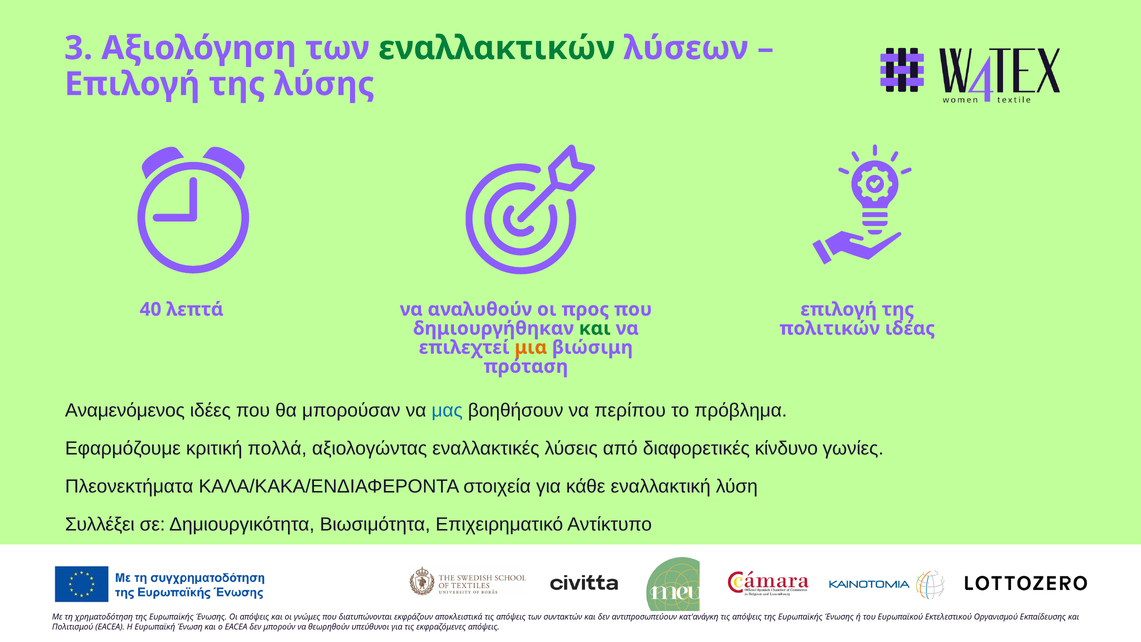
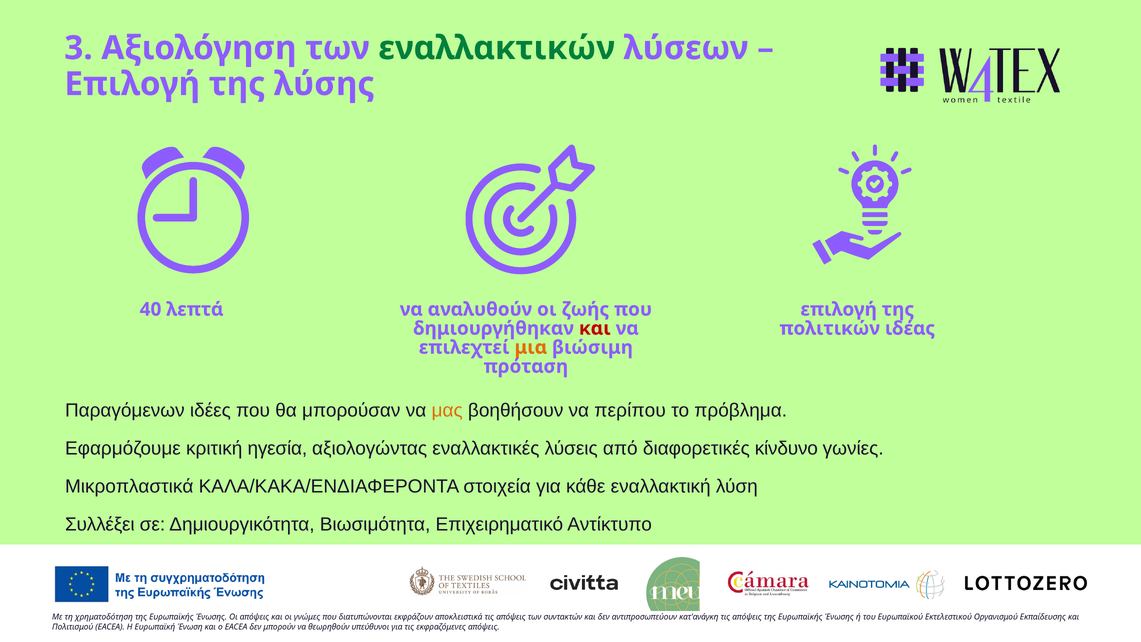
προς: προς -> ζωής
και at (595, 328) colour: green -> red
Αναμενόμενος: Αναμενόμενος -> Παραγόμενων
μας colour: blue -> orange
πολλά: πολλά -> ηγεσία
Πλεονεκτήματα: Πλεονεκτήματα -> Μικροπλαστικά
